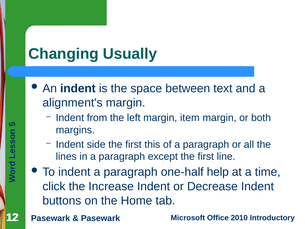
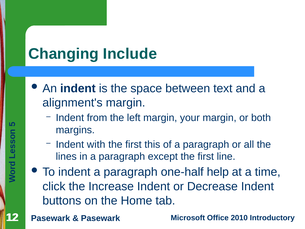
Usually: Usually -> Include
item: item -> your
side: side -> with
